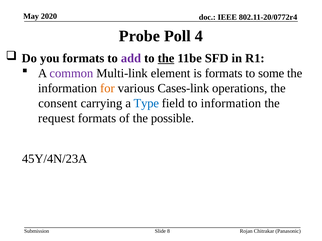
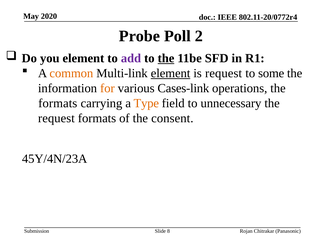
4: 4 -> 2
you formats: formats -> element
common colour: purple -> orange
element at (171, 73) underline: none -> present
is formats: formats -> request
consent at (58, 103): consent -> formats
Type colour: blue -> orange
to information: information -> unnecessary
possible: possible -> consent
